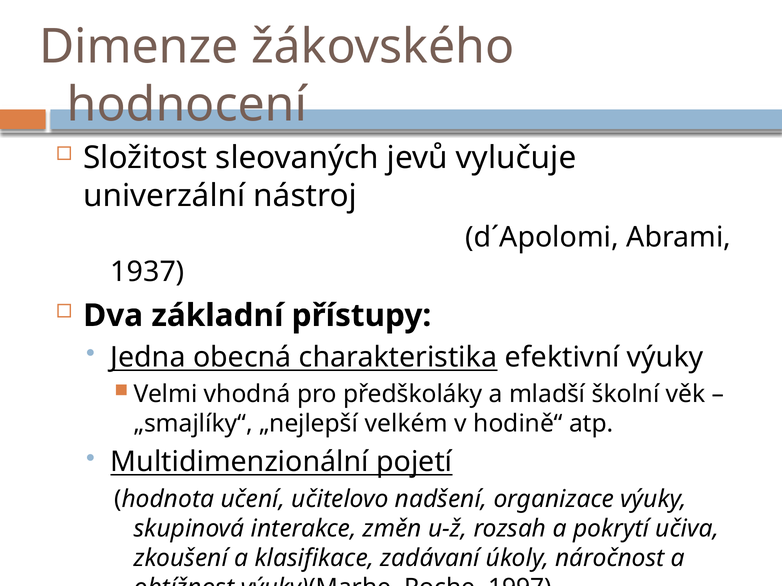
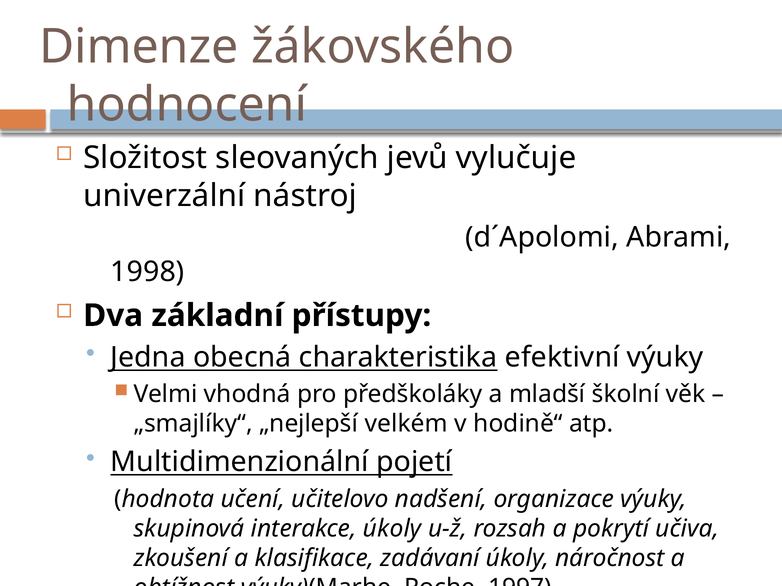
1937: 1937 -> 1998
interakce změn: změn -> úkoly
